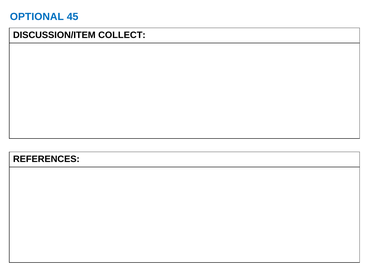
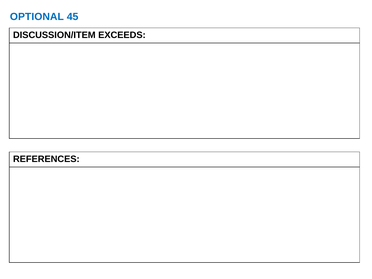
COLLECT: COLLECT -> EXCEEDS
